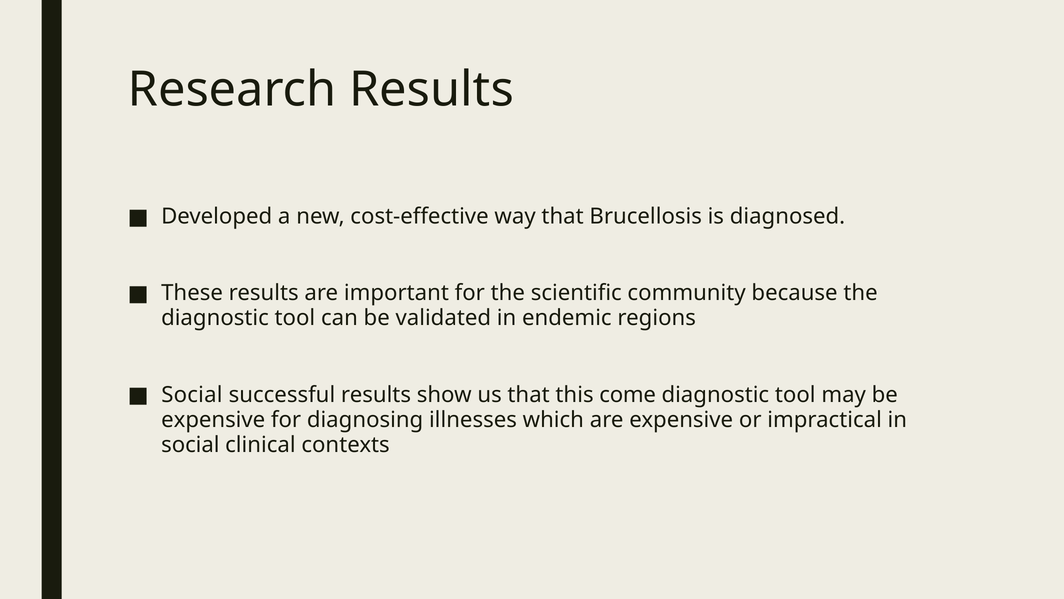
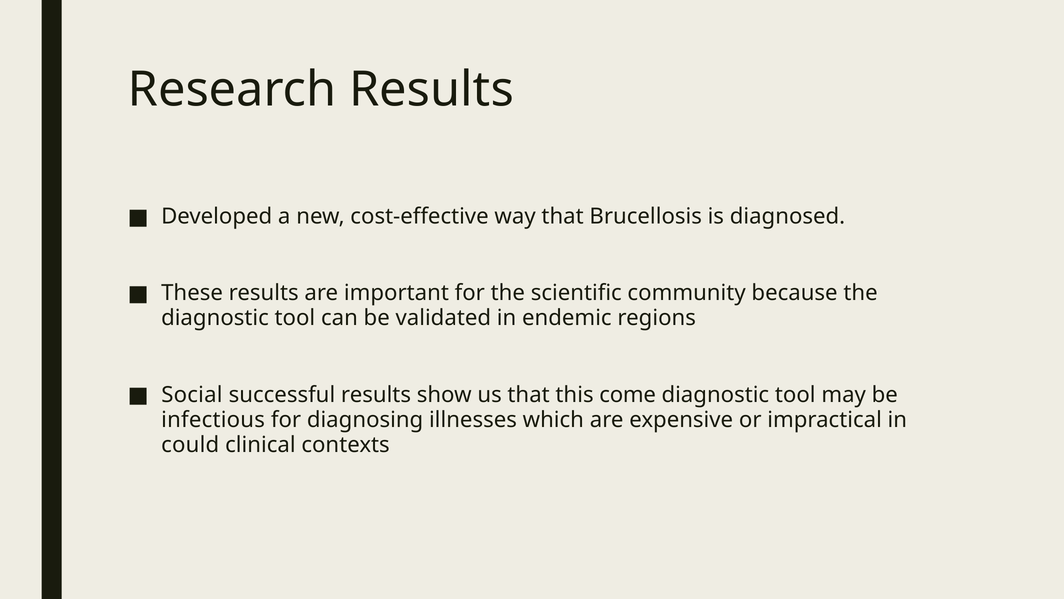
expensive at (213, 420): expensive -> infectious
social at (190, 445): social -> could
